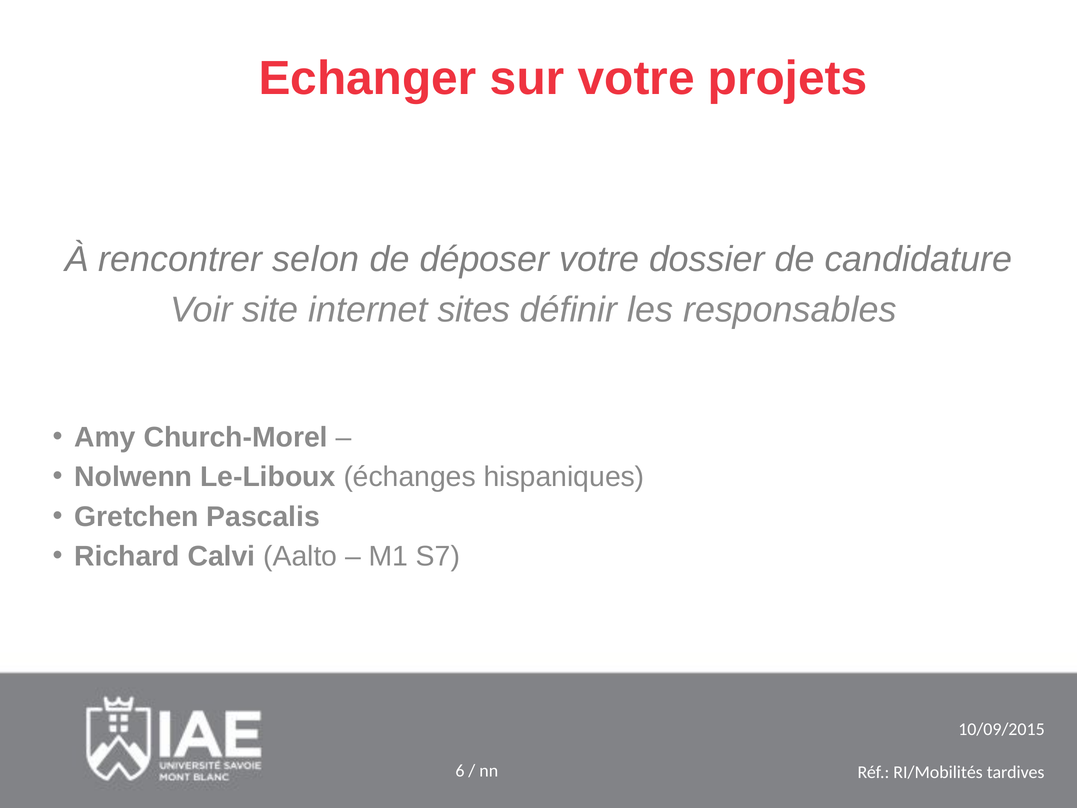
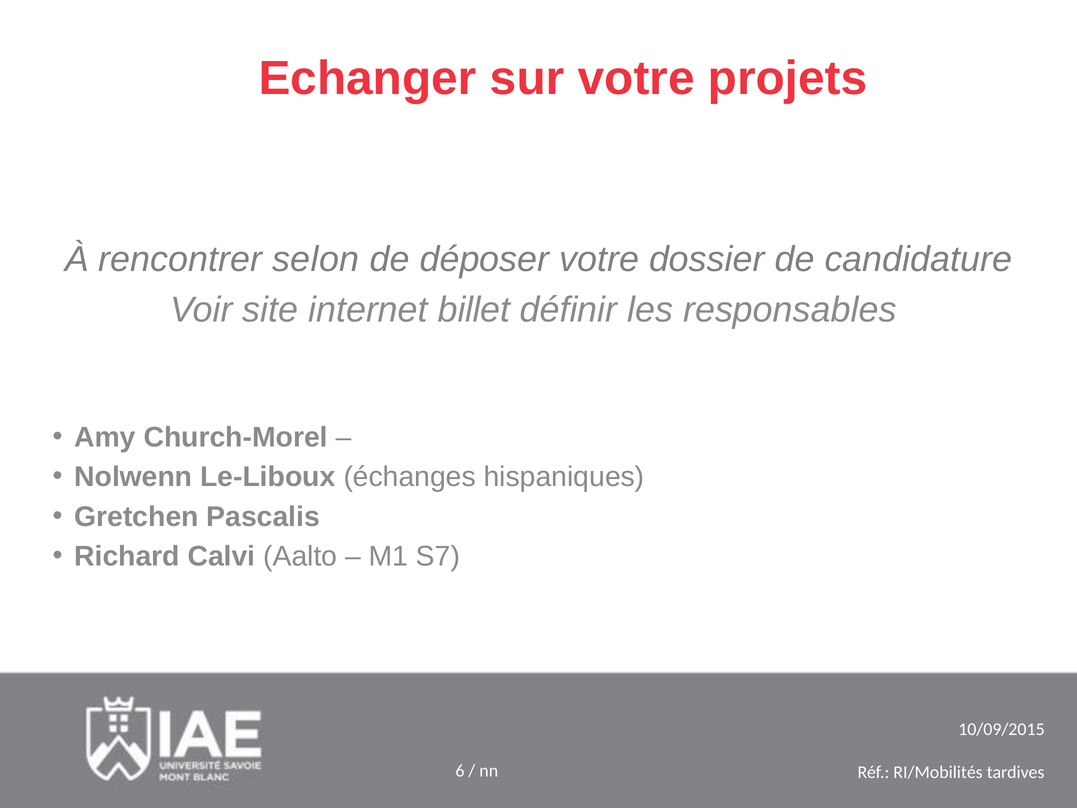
sites: sites -> billet
